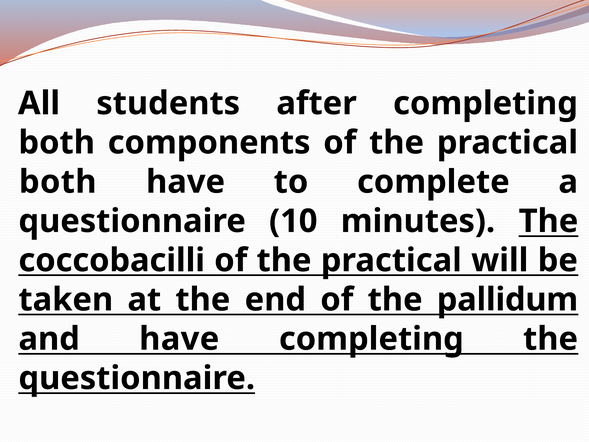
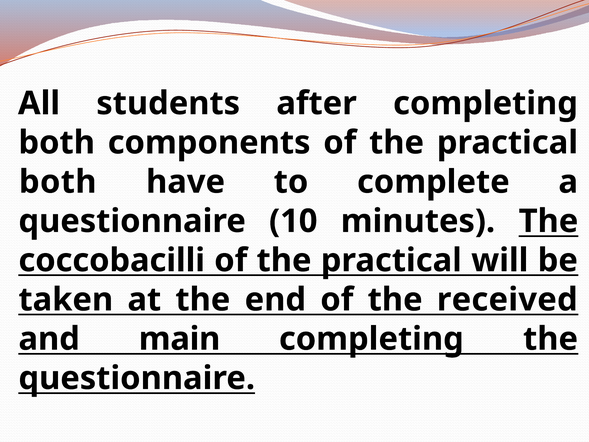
pallidum: pallidum -> received
and have: have -> main
